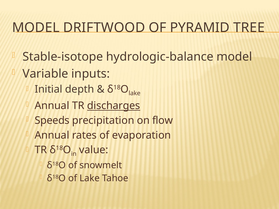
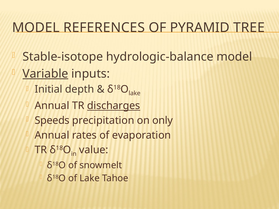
DRIFTWOOD: DRIFTWOOD -> REFERENCES
Variable underline: none -> present
flow: flow -> only
